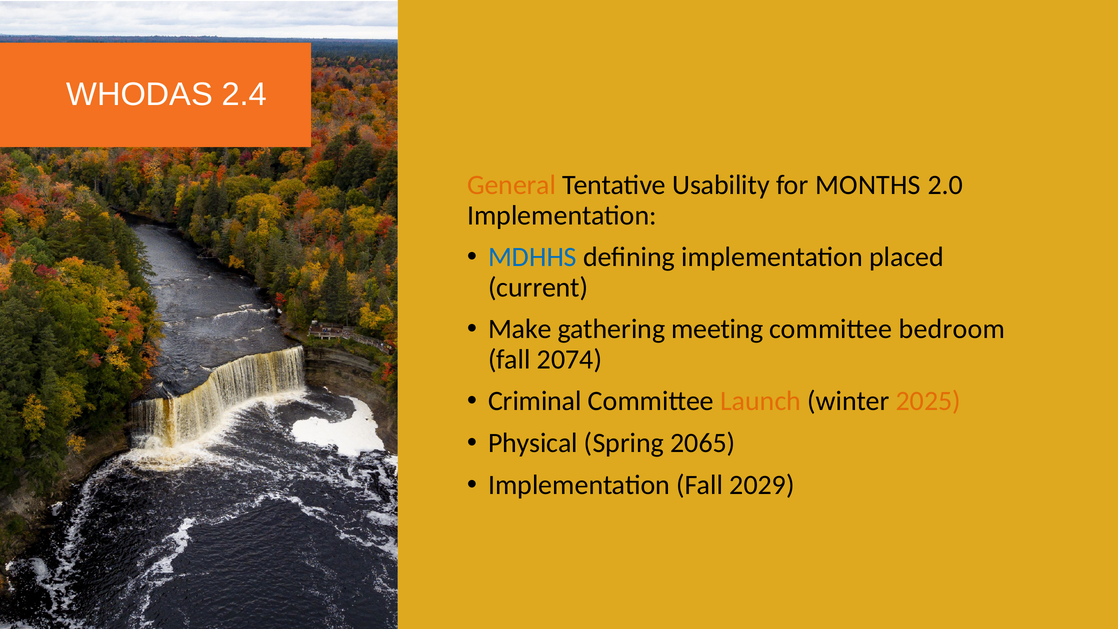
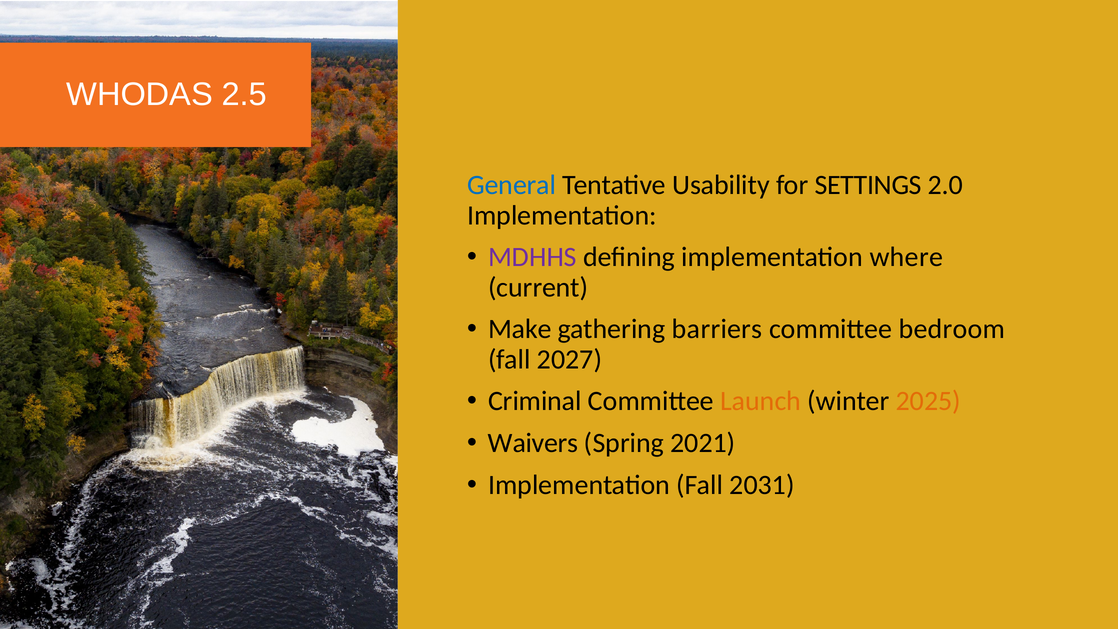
2.4: 2.4 -> 2.5
General colour: orange -> blue
MONTHS: MONTHS -> SETTINGS
MDHHS colour: blue -> purple
placed: placed -> where
meeting: meeting -> barriers
2074: 2074 -> 2027
Physical: Physical -> Waivers
2065: 2065 -> 2021
2029: 2029 -> 2031
